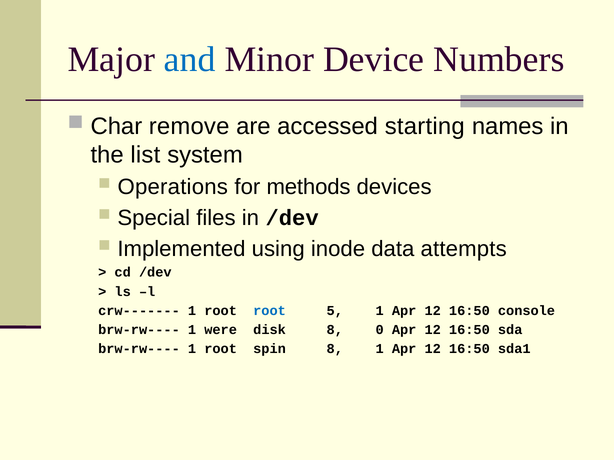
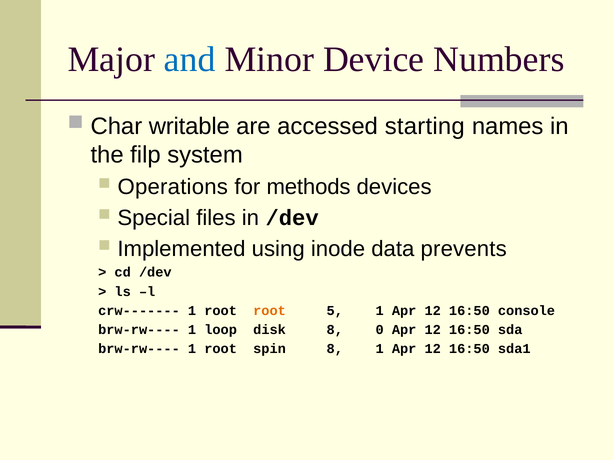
remove: remove -> writable
list: list -> filp
attempts: attempts -> prevents
root at (270, 311) colour: blue -> orange
were: were -> loop
